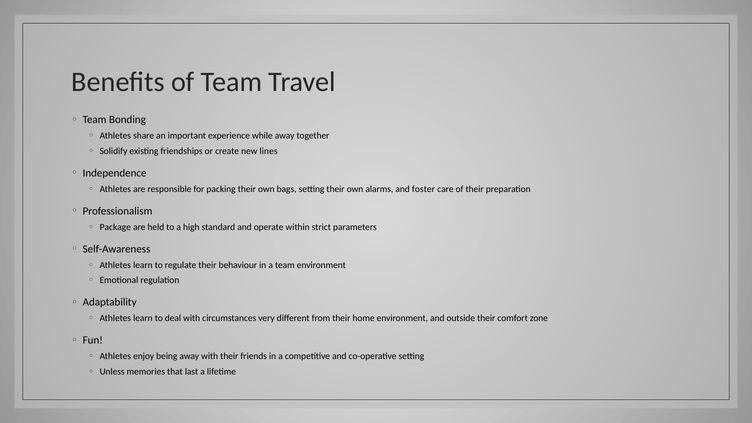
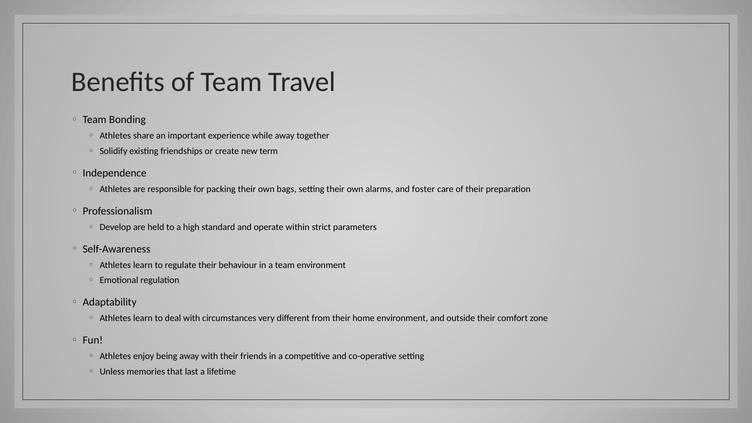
lines: lines -> term
Package: Package -> Develop
